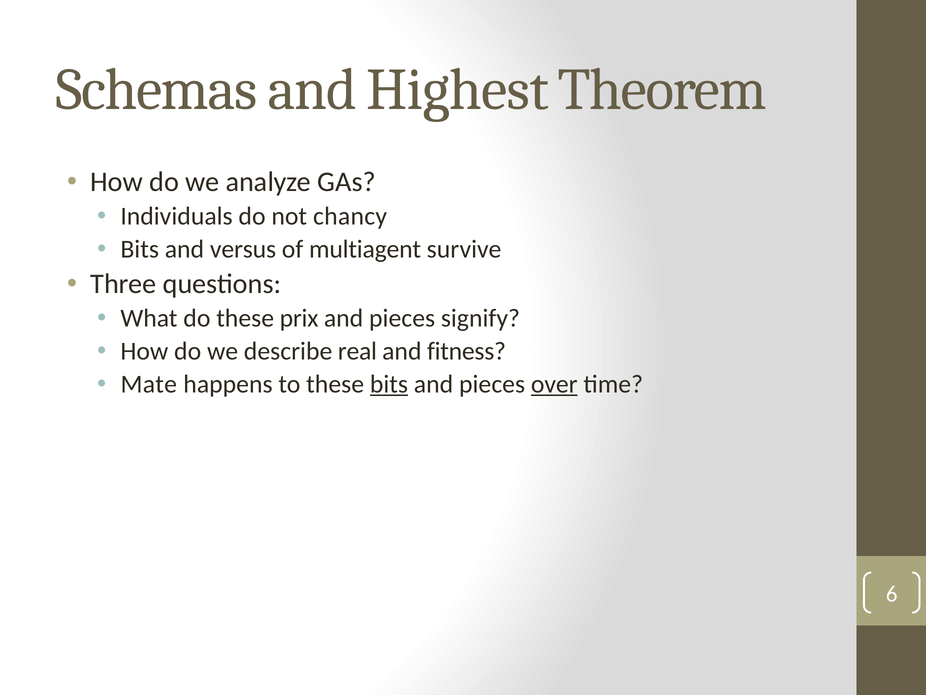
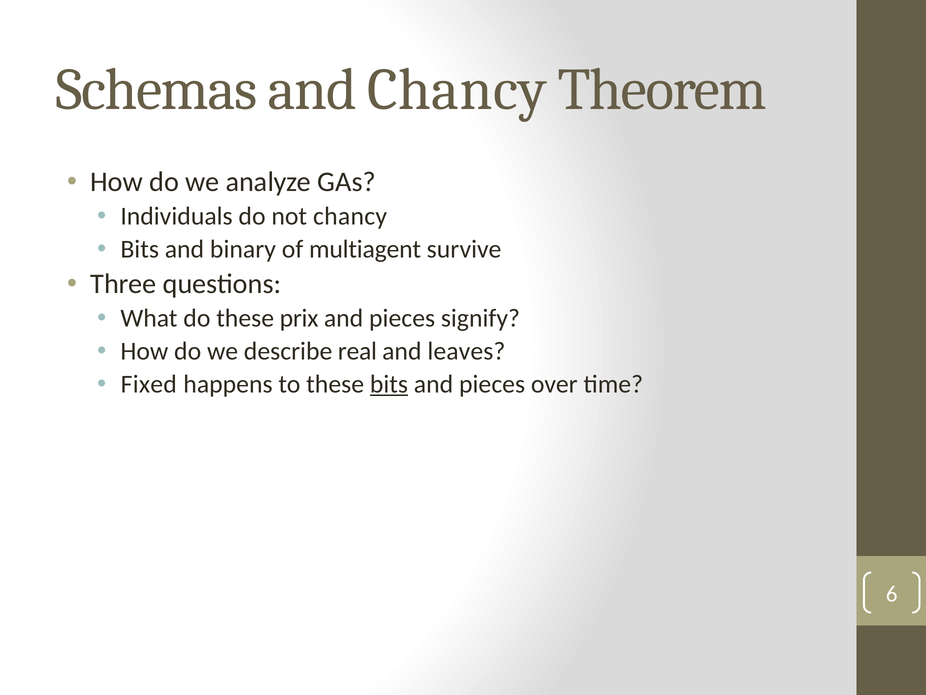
and Highest: Highest -> Chancy
versus: versus -> binary
fitness: fitness -> leaves
Mate: Mate -> Fixed
over underline: present -> none
